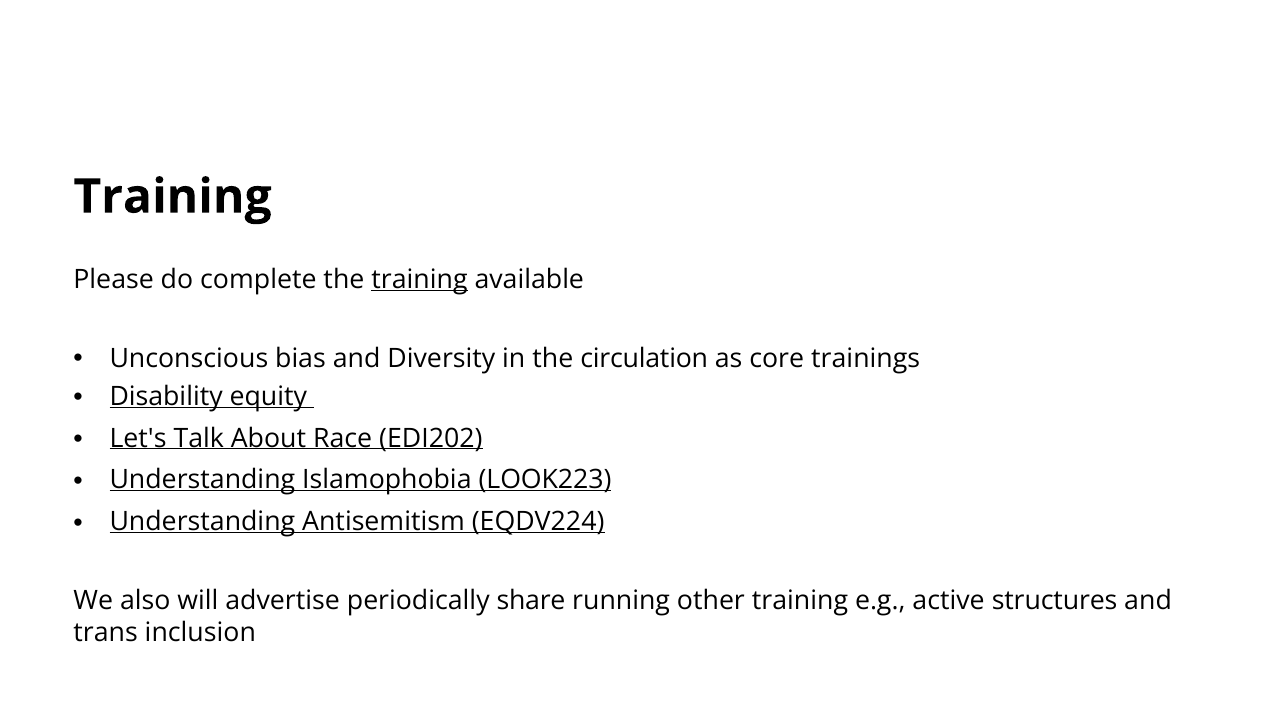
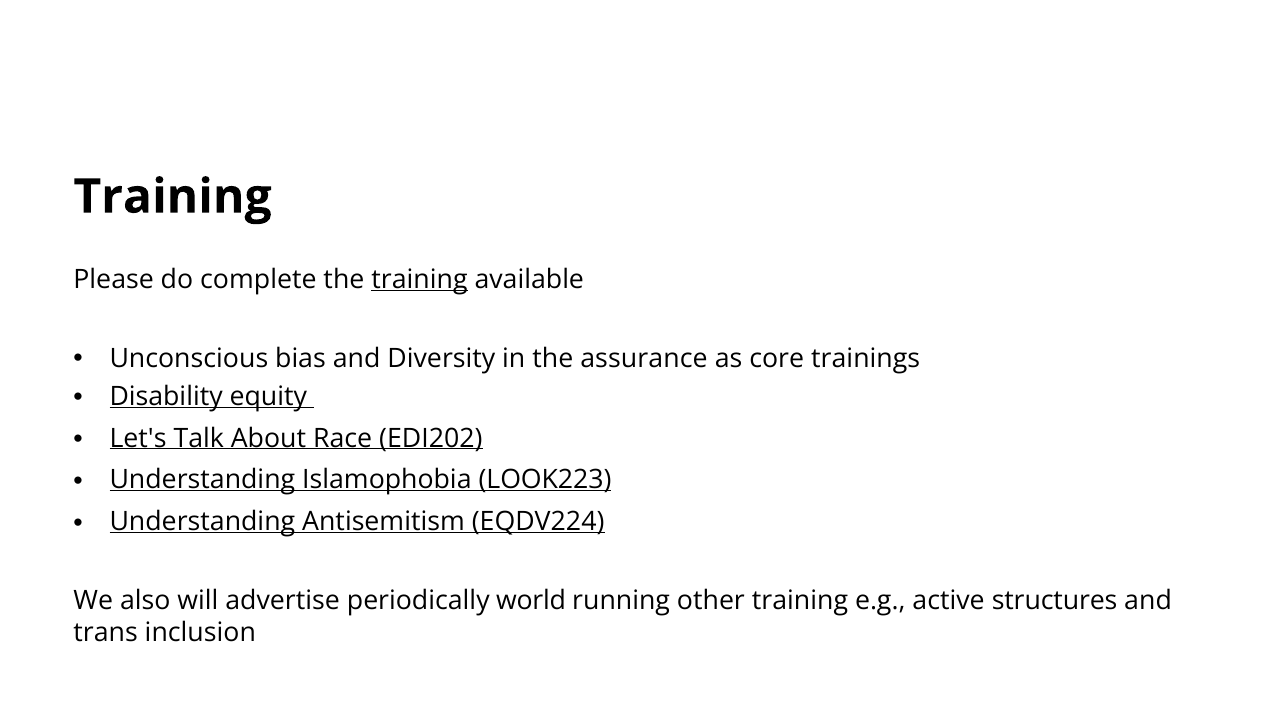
circulation: circulation -> assurance
share: share -> world
